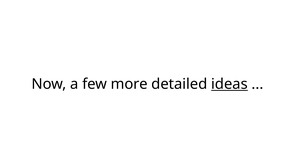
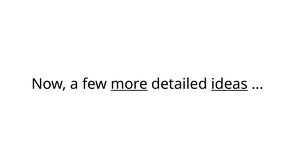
more underline: none -> present
